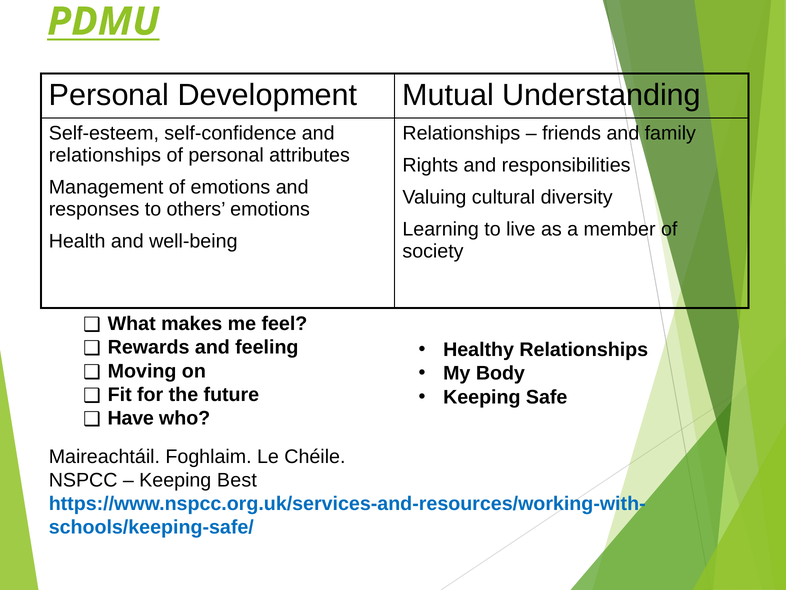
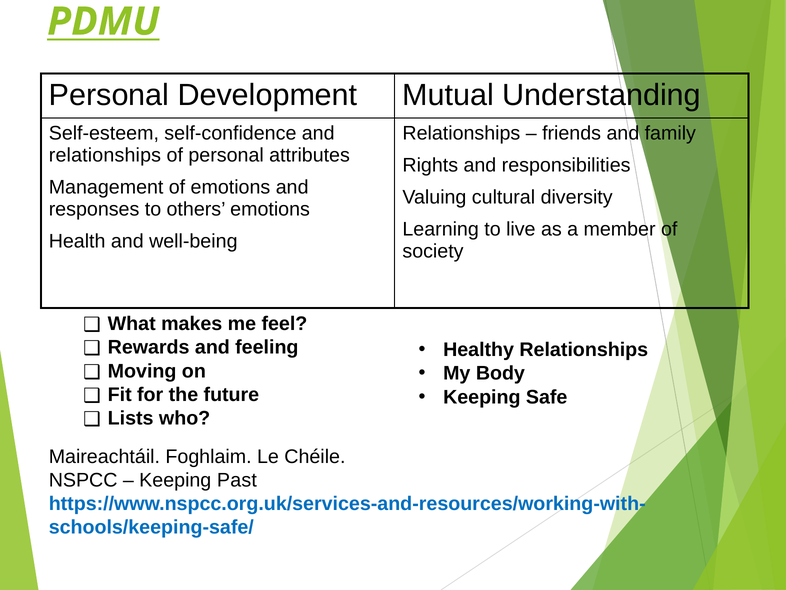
Have: Have -> Lists
Best: Best -> Past
